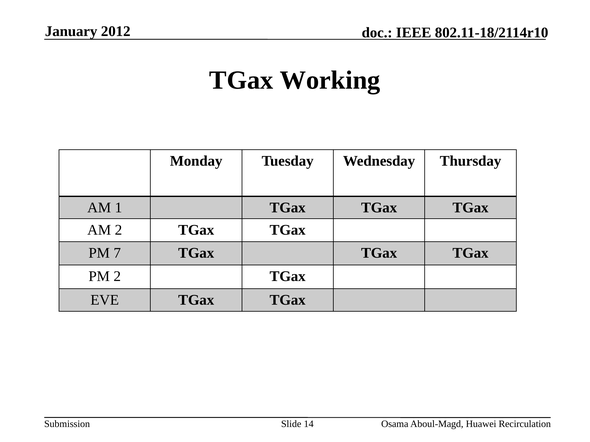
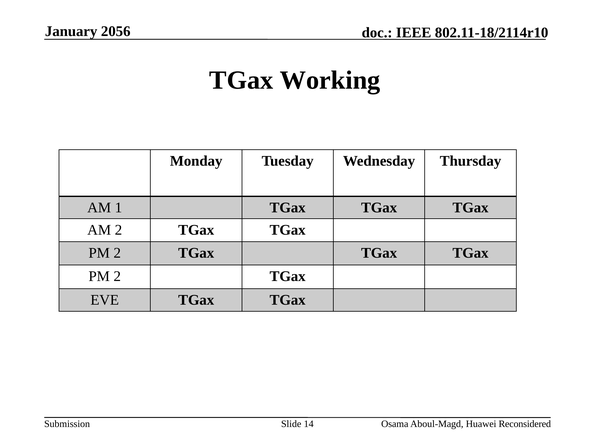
2012: 2012 -> 2056
7 at (117, 253): 7 -> 2
Recirculation: Recirculation -> Reconsidered
